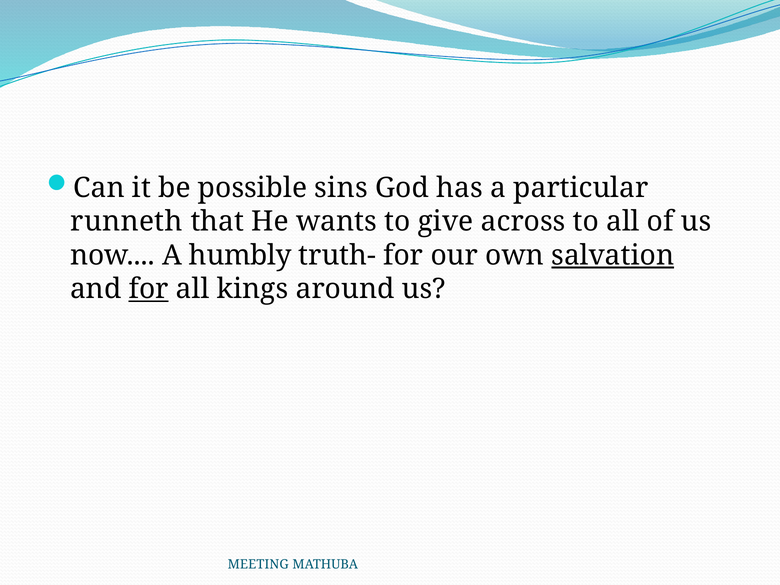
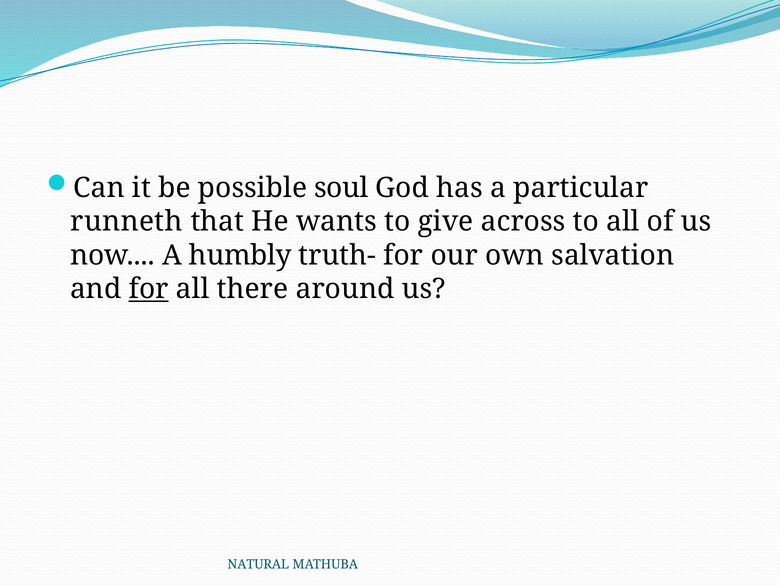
sins: sins -> soul
salvation underline: present -> none
kings: kings -> there
MEETING: MEETING -> NATURAL
